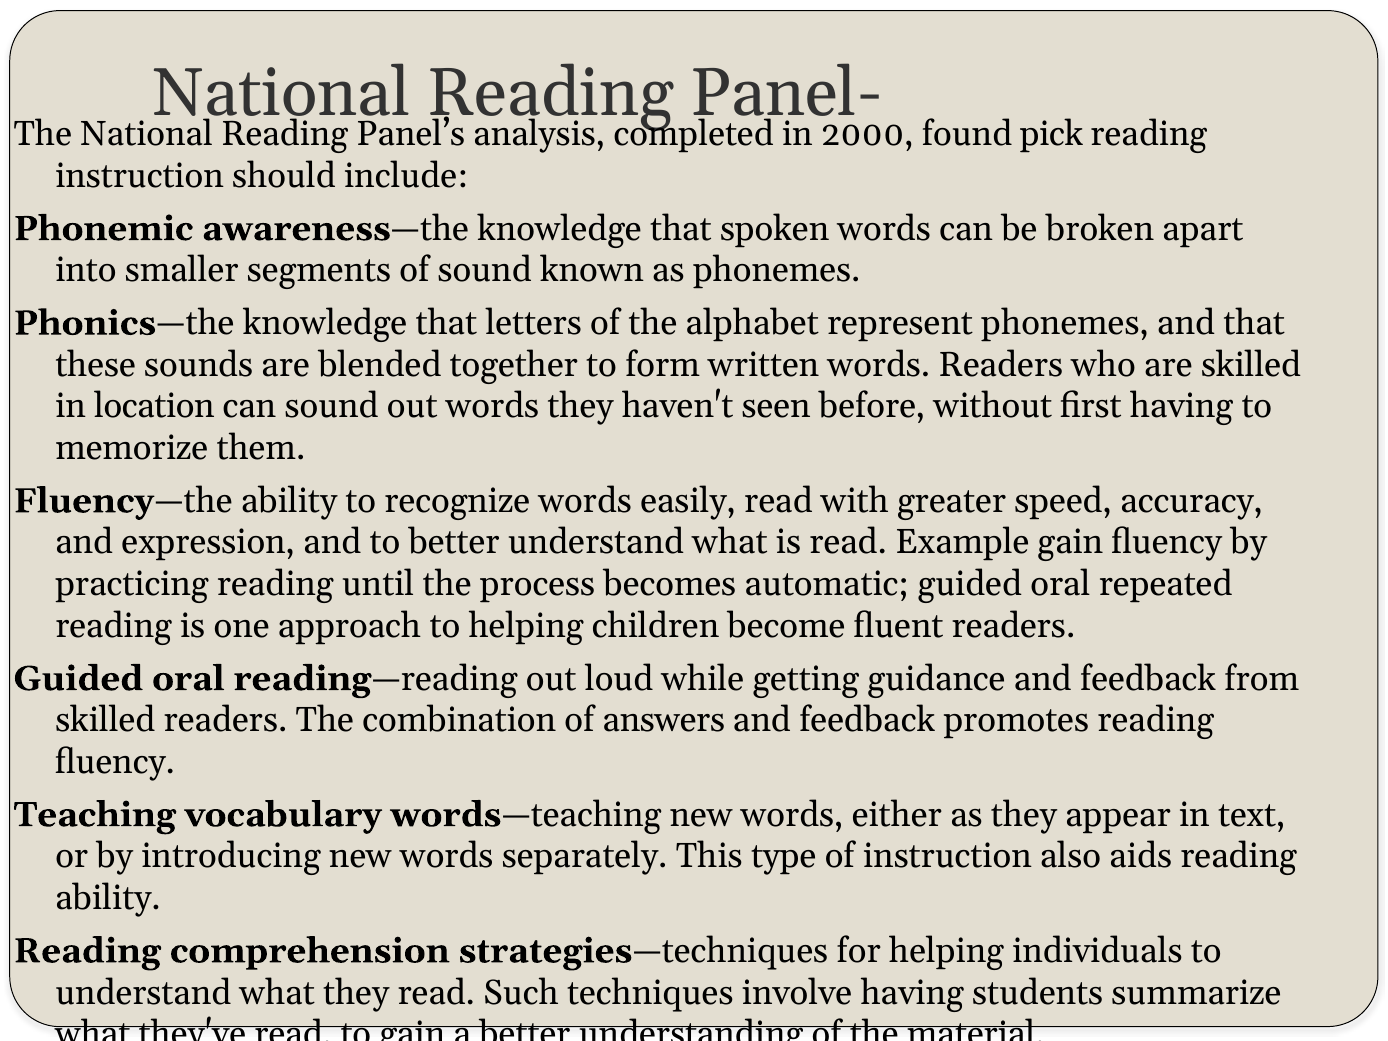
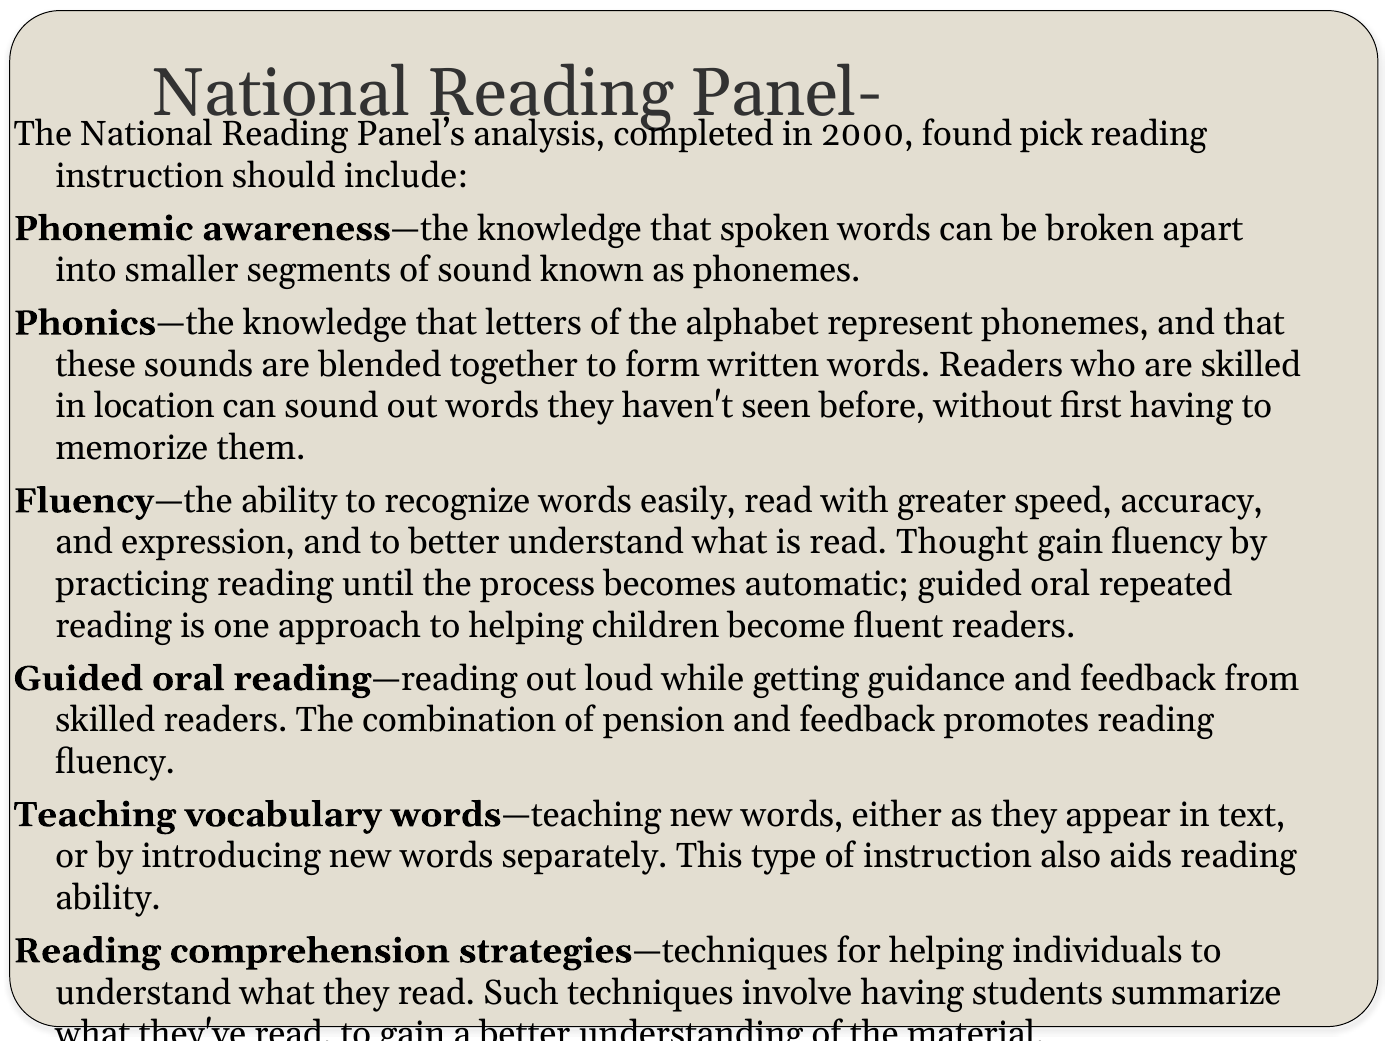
Example: Example -> Thought
answers: answers -> pension
